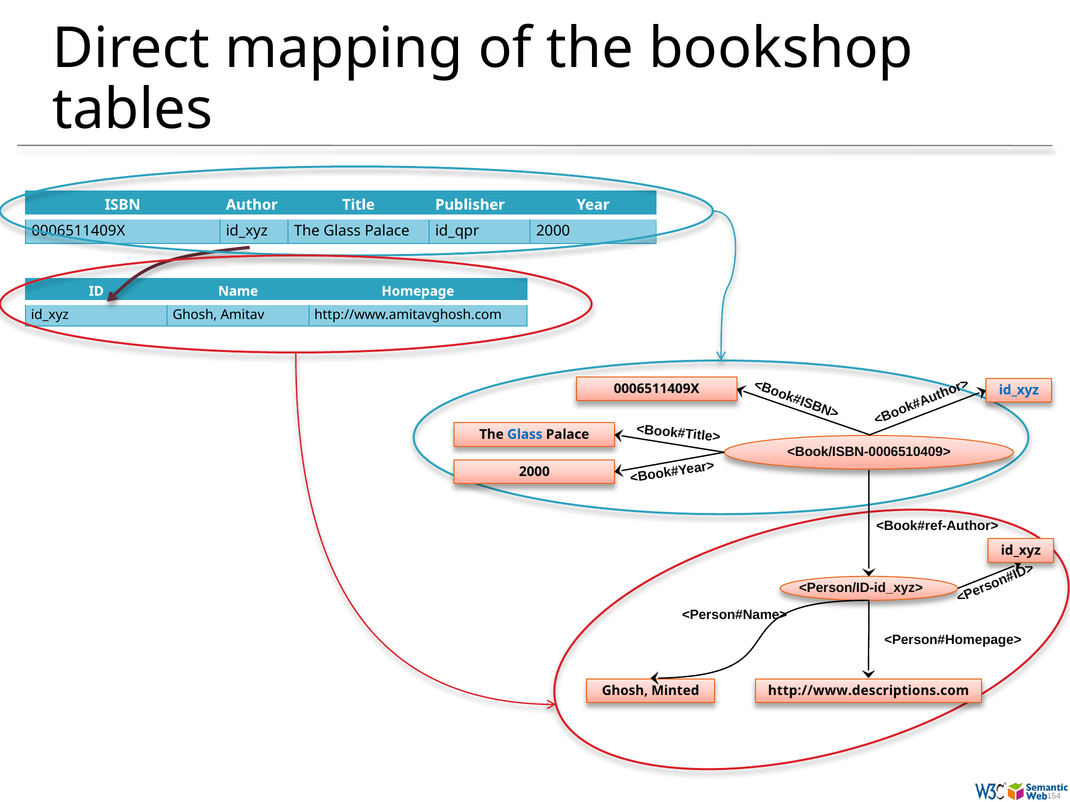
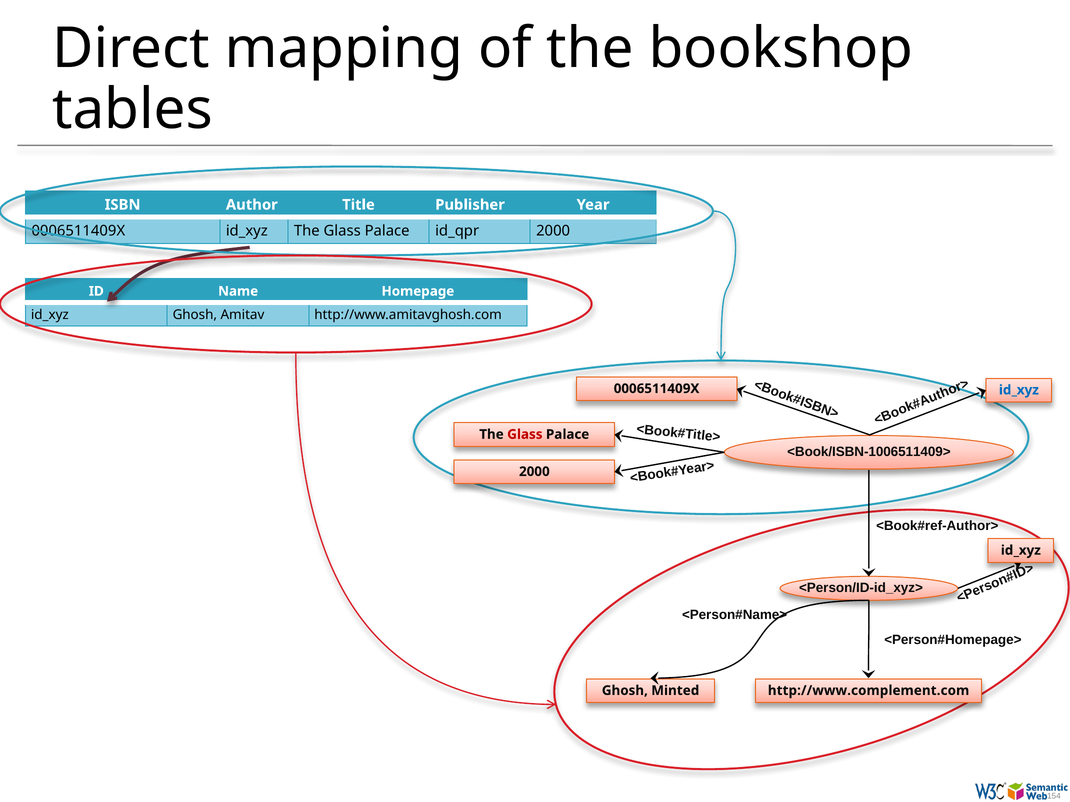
Glass at (525, 435) colour: blue -> red
<Book/ISBN-0006510409>: <Book/ISBN-0006510409> -> <Book/ISBN-1006511409>
http://www.descriptions.com: http://www.descriptions.com -> http://www.complement.com
